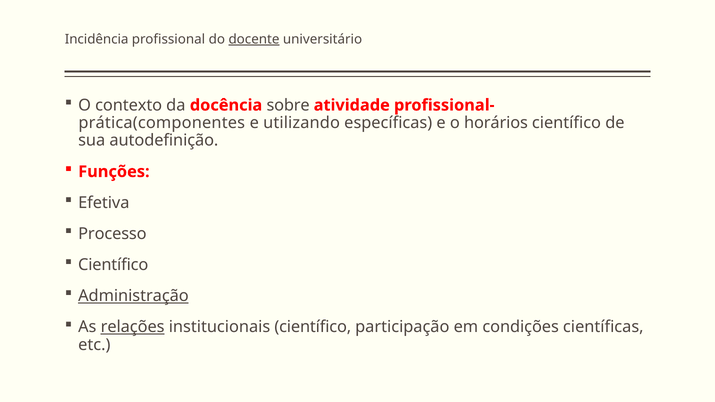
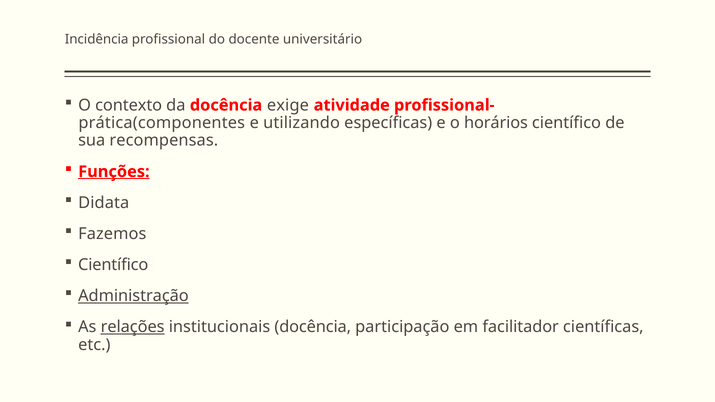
docente underline: present -> none
sobre: sobre -> exige
autodefinição: autodefinição -> recompensas
Funções underline: none -> present
Efetiva: Efetiva -> Didata
Processo: Processo -> Fazemos
institucionais científico: científico -> docência
condições: condições -> facilitador
